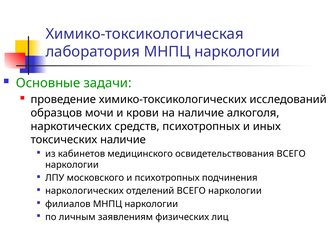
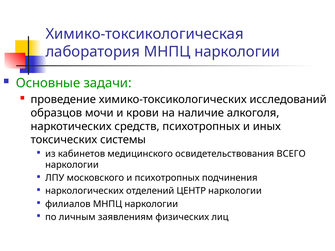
токсических наличие: наличие -> системы
отделений ВСЕГО: ВСЕГО -> ЦЕНТР
